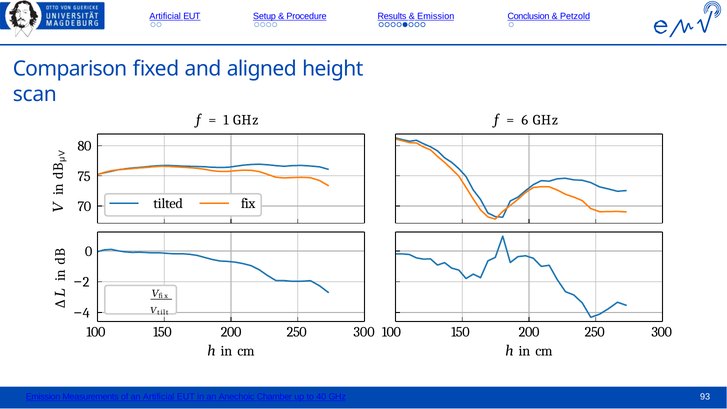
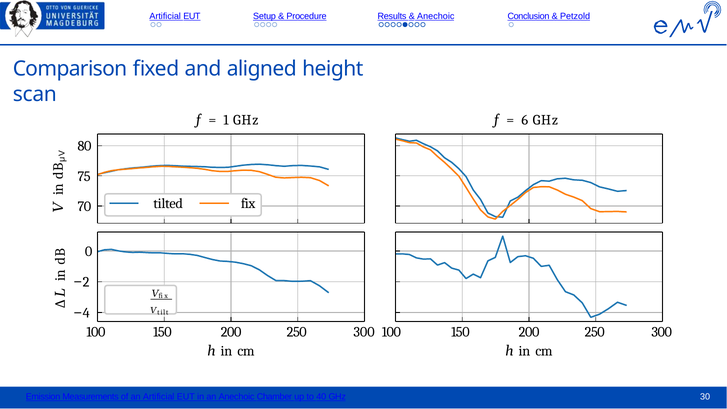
Emission at (436, 16): Emission -> Anechoic
93: 93 -> 30
